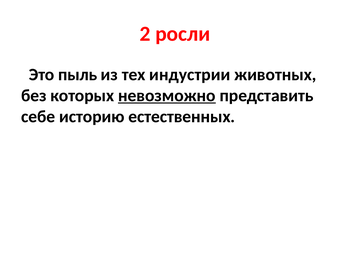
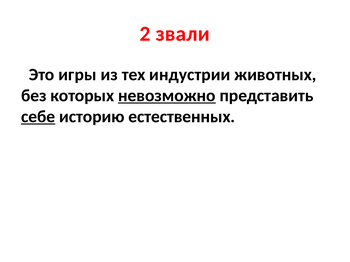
росли: росли -> звали
пыль: пыль -> игры
себе underline: none -> present
